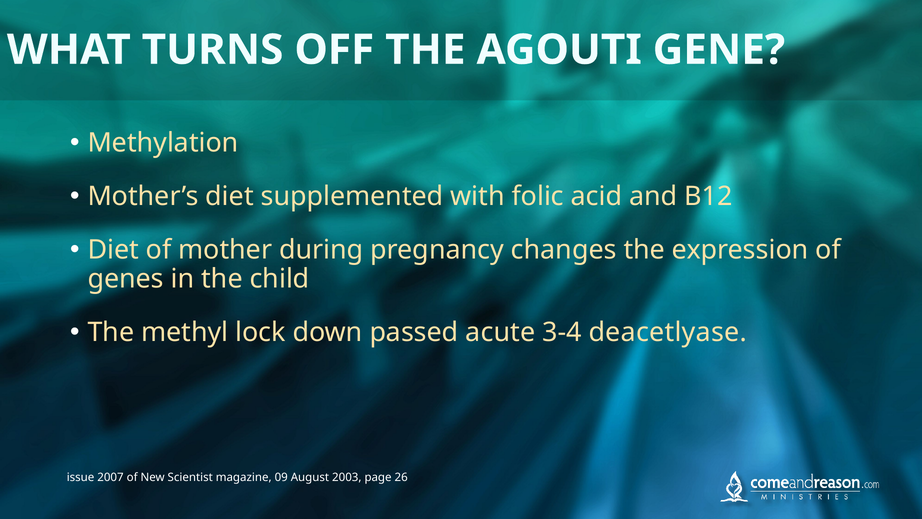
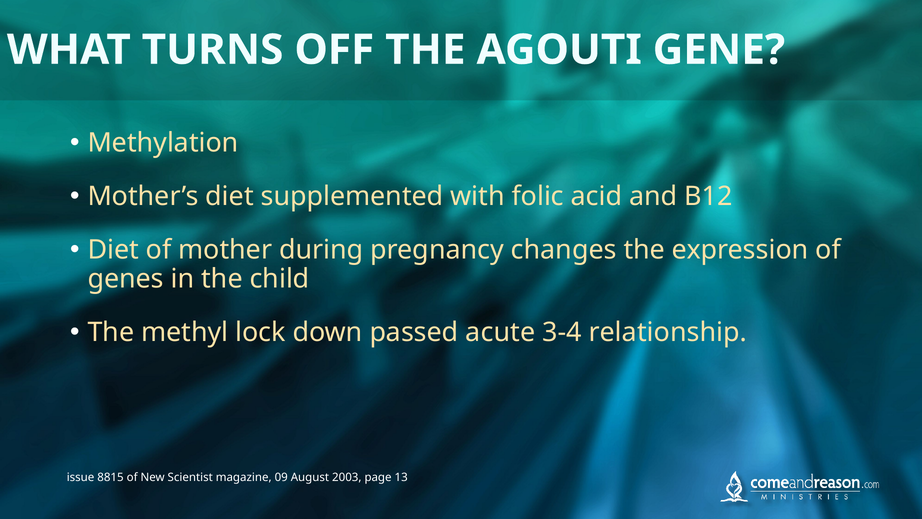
deacetlyase: deacetlyase -> relationship
2007: 2007 -> 8815
26: 26 -> 13
